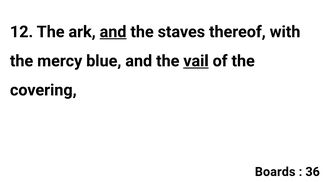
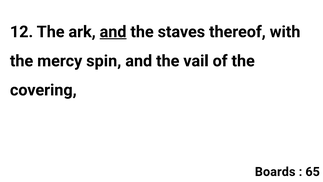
blue: blue -> spin
vail underline: present -> none
36: 36 -> 65
